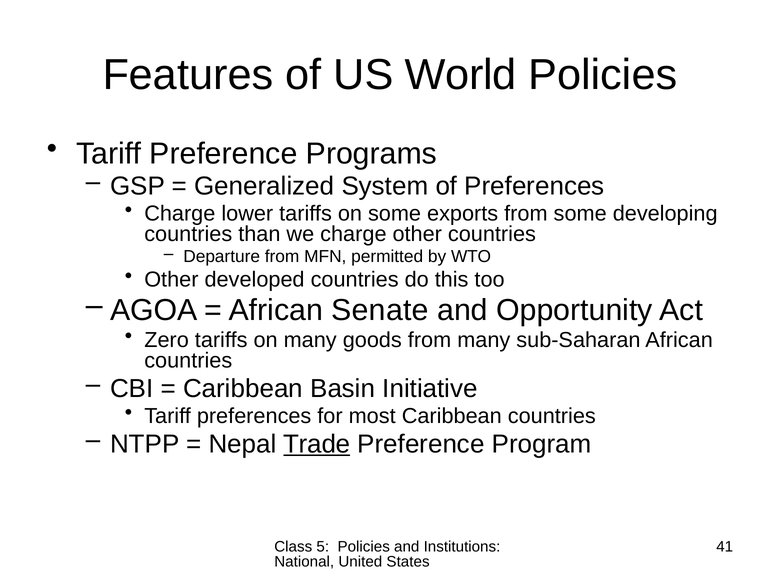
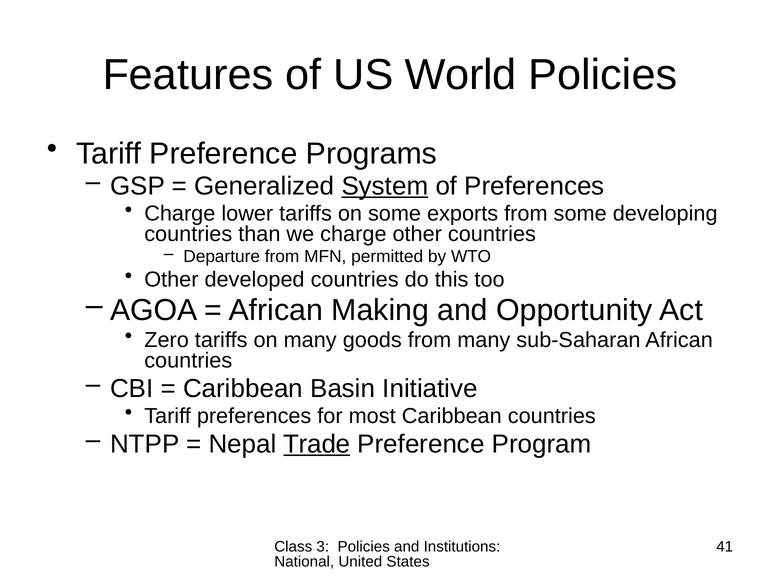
System underline: none -> present
Senate: Senate -> Making
5: 5 -> 3
